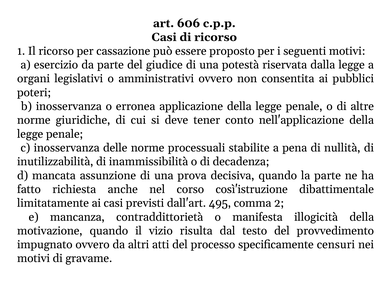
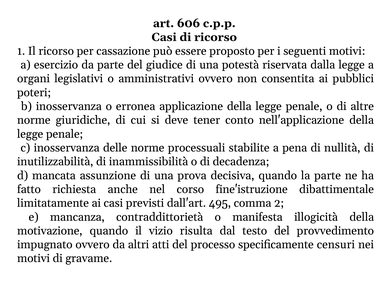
così'istruzione: così'istruzione -> fine'istruzione
